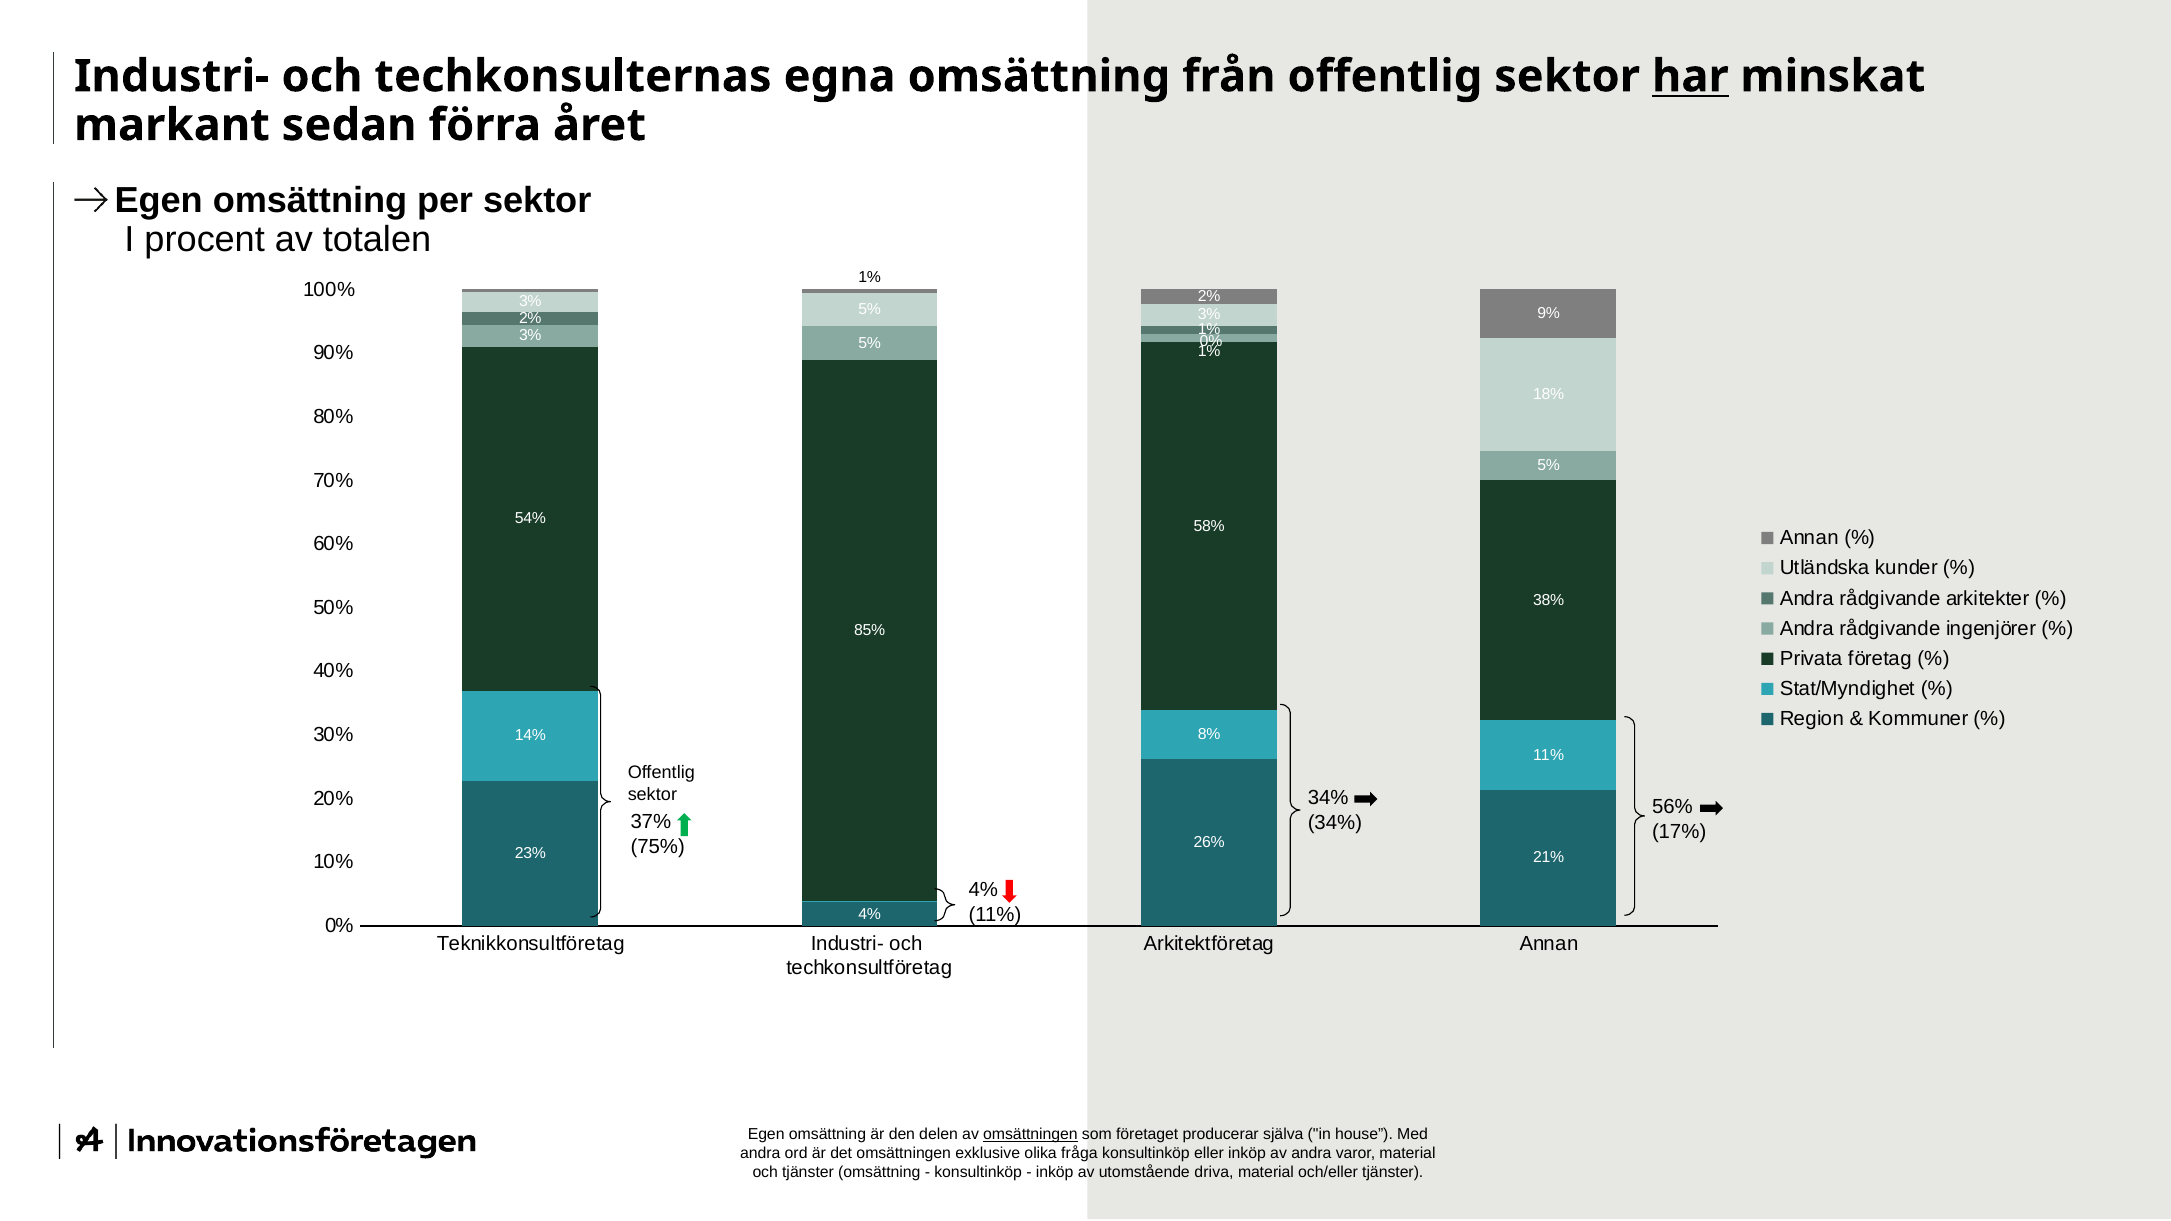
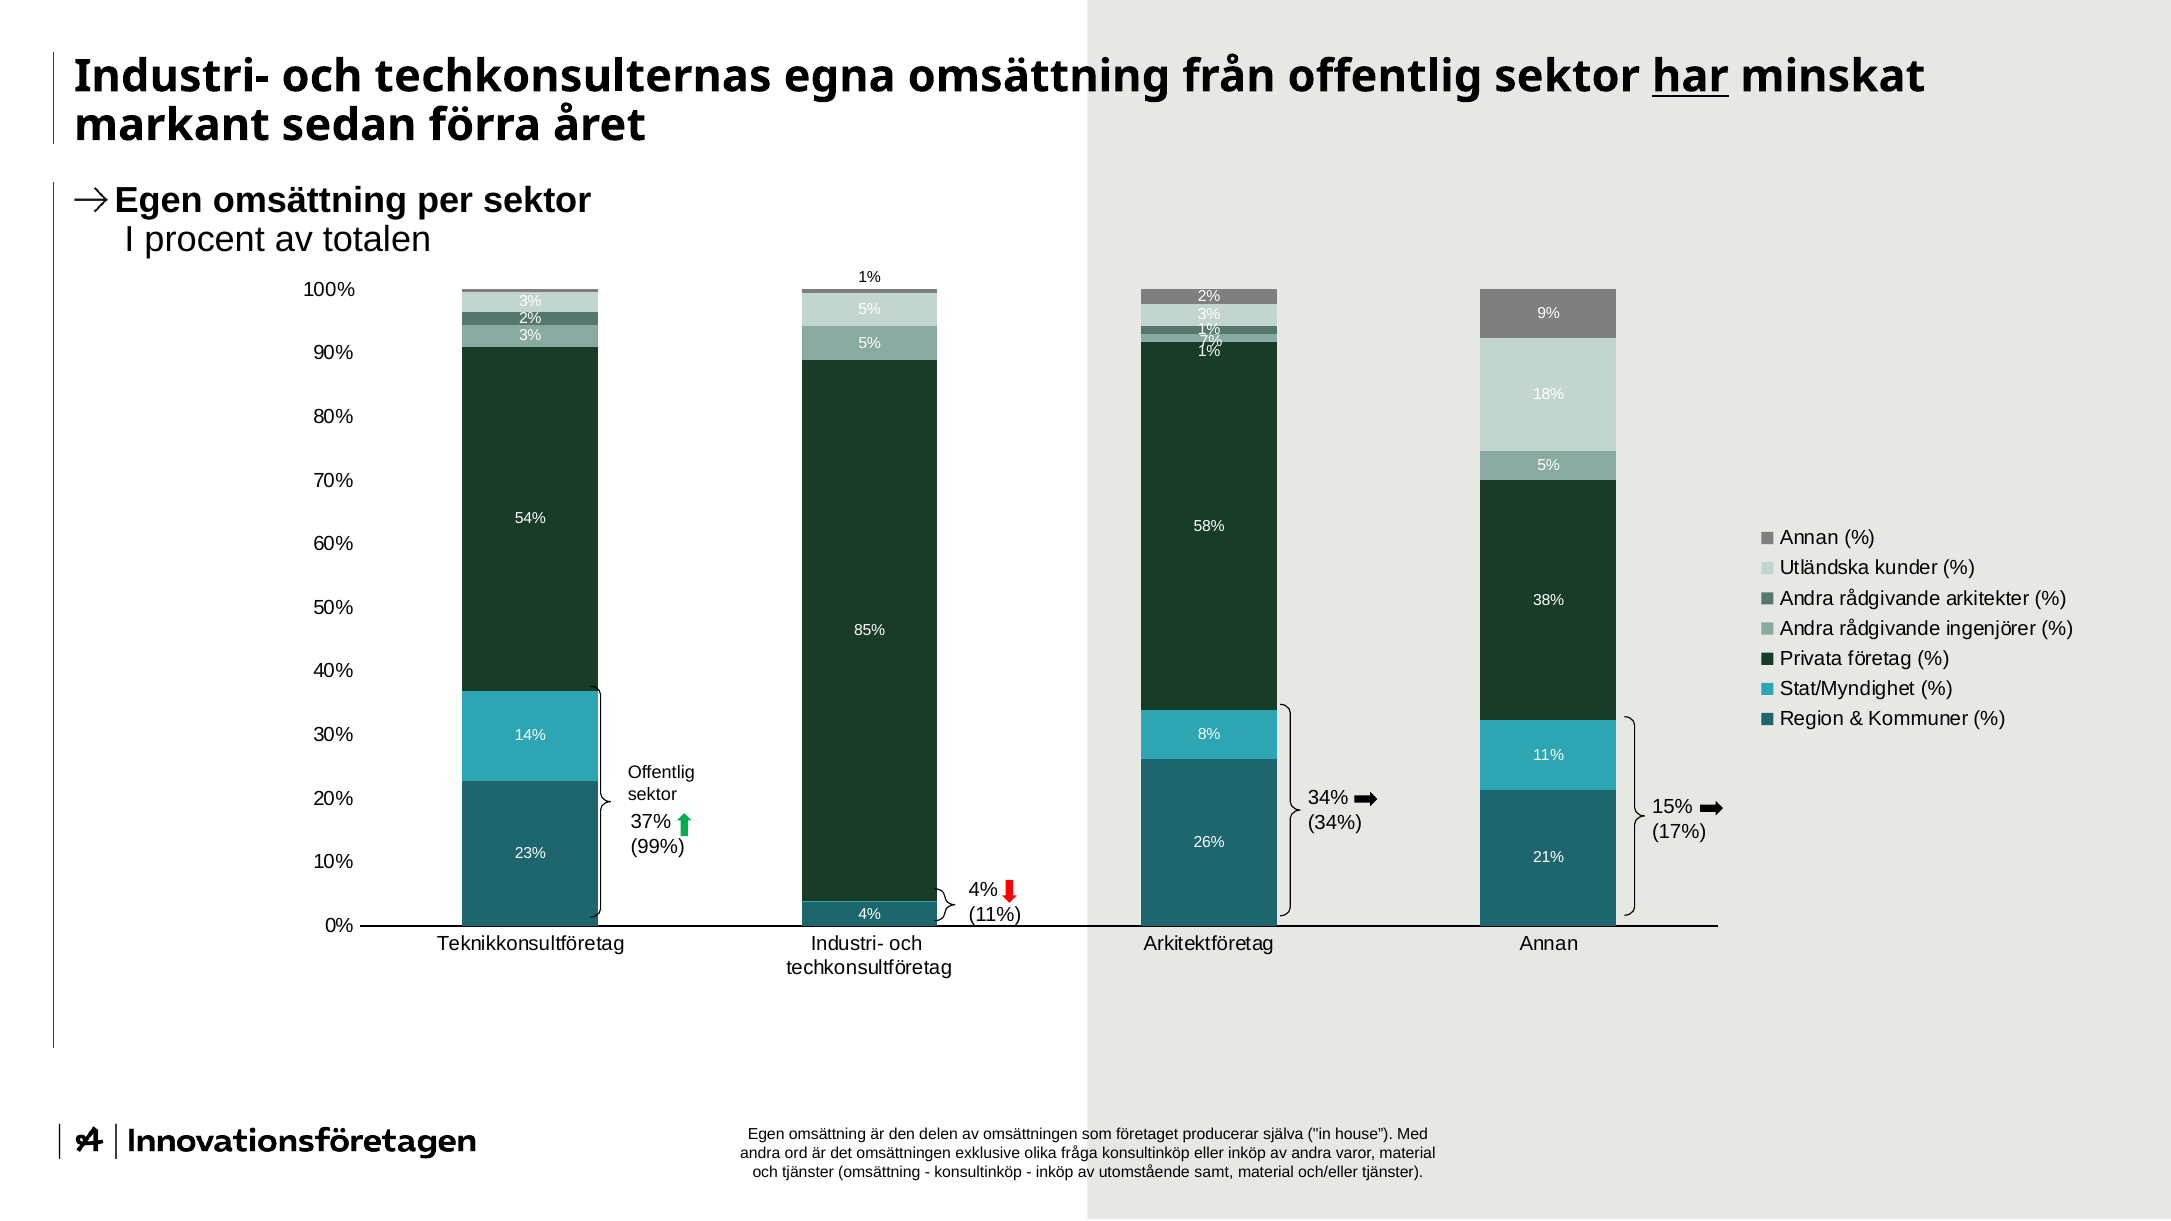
0% at (1211, 341): 0% -> 7%
56%: 56% -> 15%
75%: 75% -> 99%
omsättningen at (1031, 1135) underline: present -> none
driva: driva -> samt
